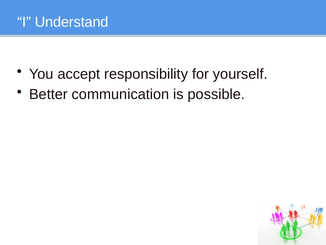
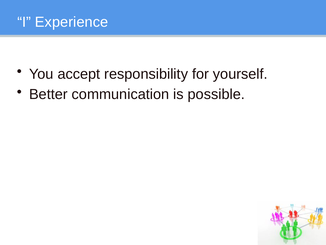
Understand: Understand -> Experience
